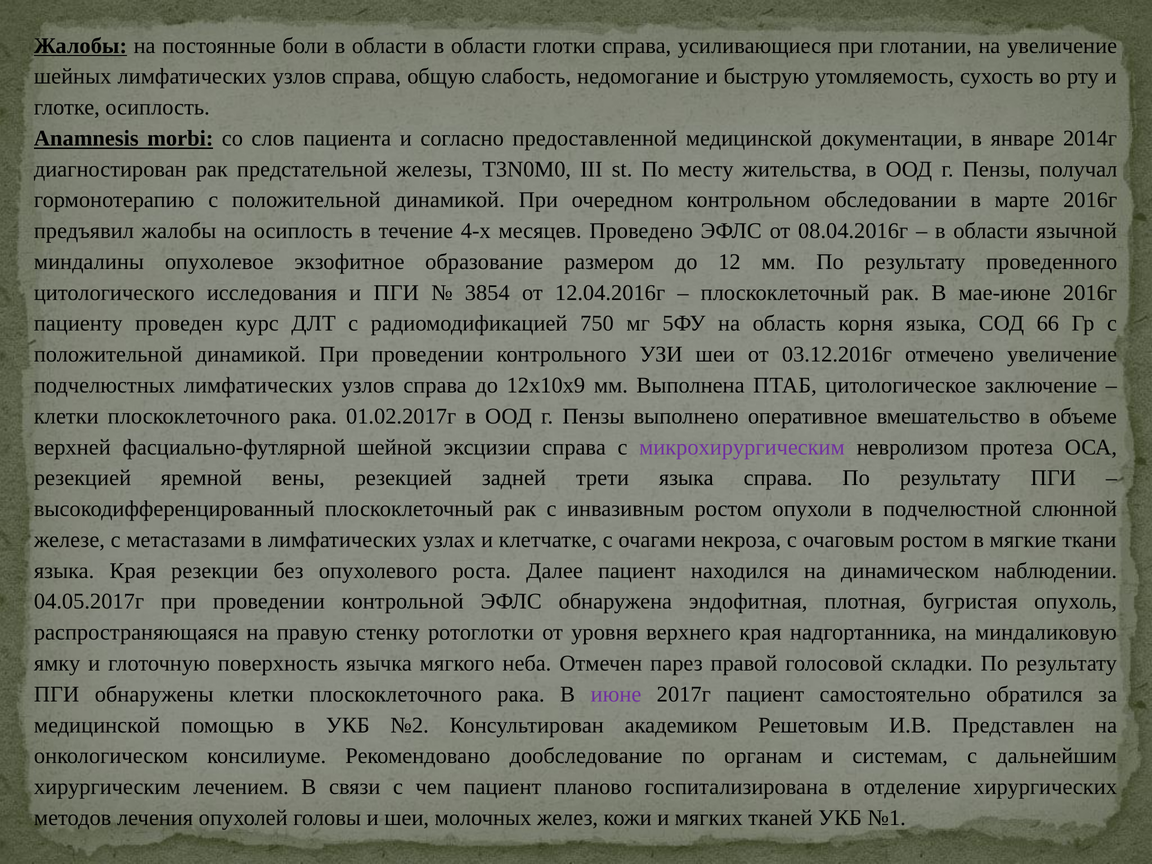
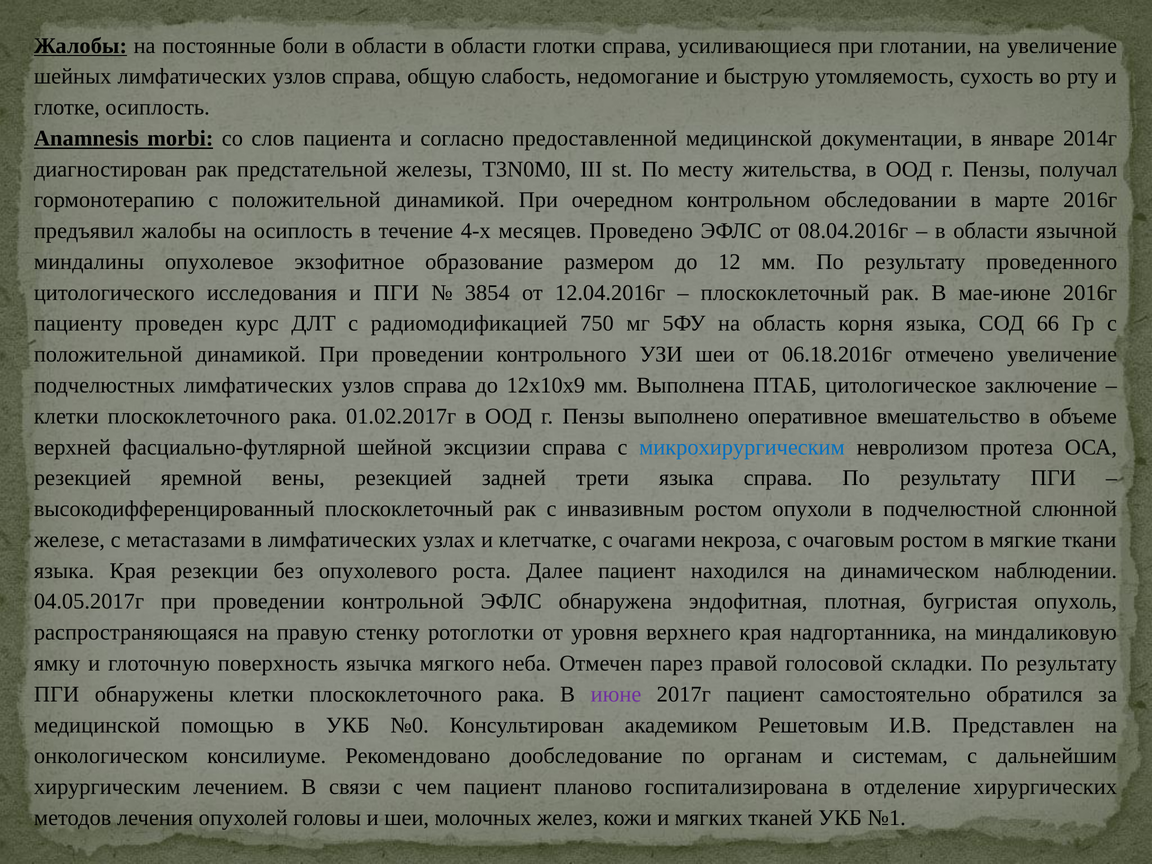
03.12.2016г: 03.12.2016г -> 06.18.2016г
микрохирургическим colour: purple -> blue
№2: №2 -> №0
